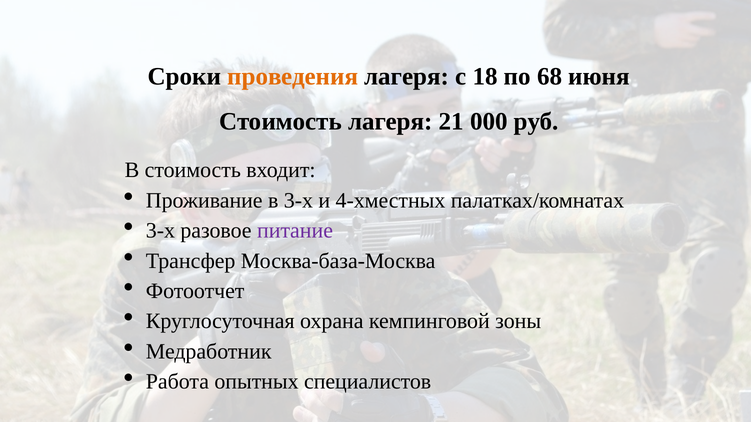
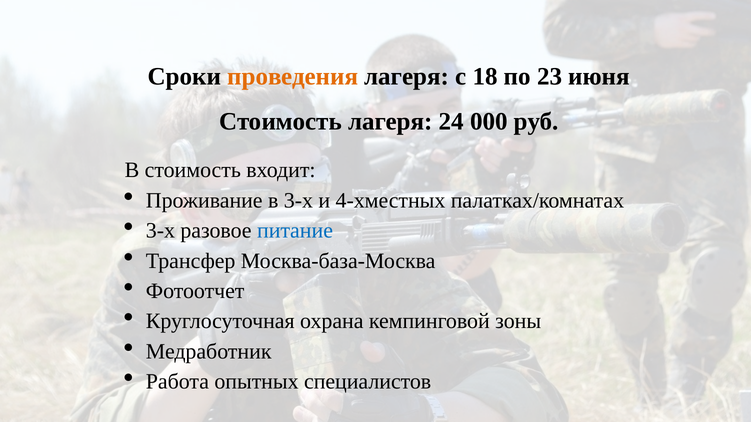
68: 68 -> 23
21: 21 -> 24
питание colour: purple -> blue
